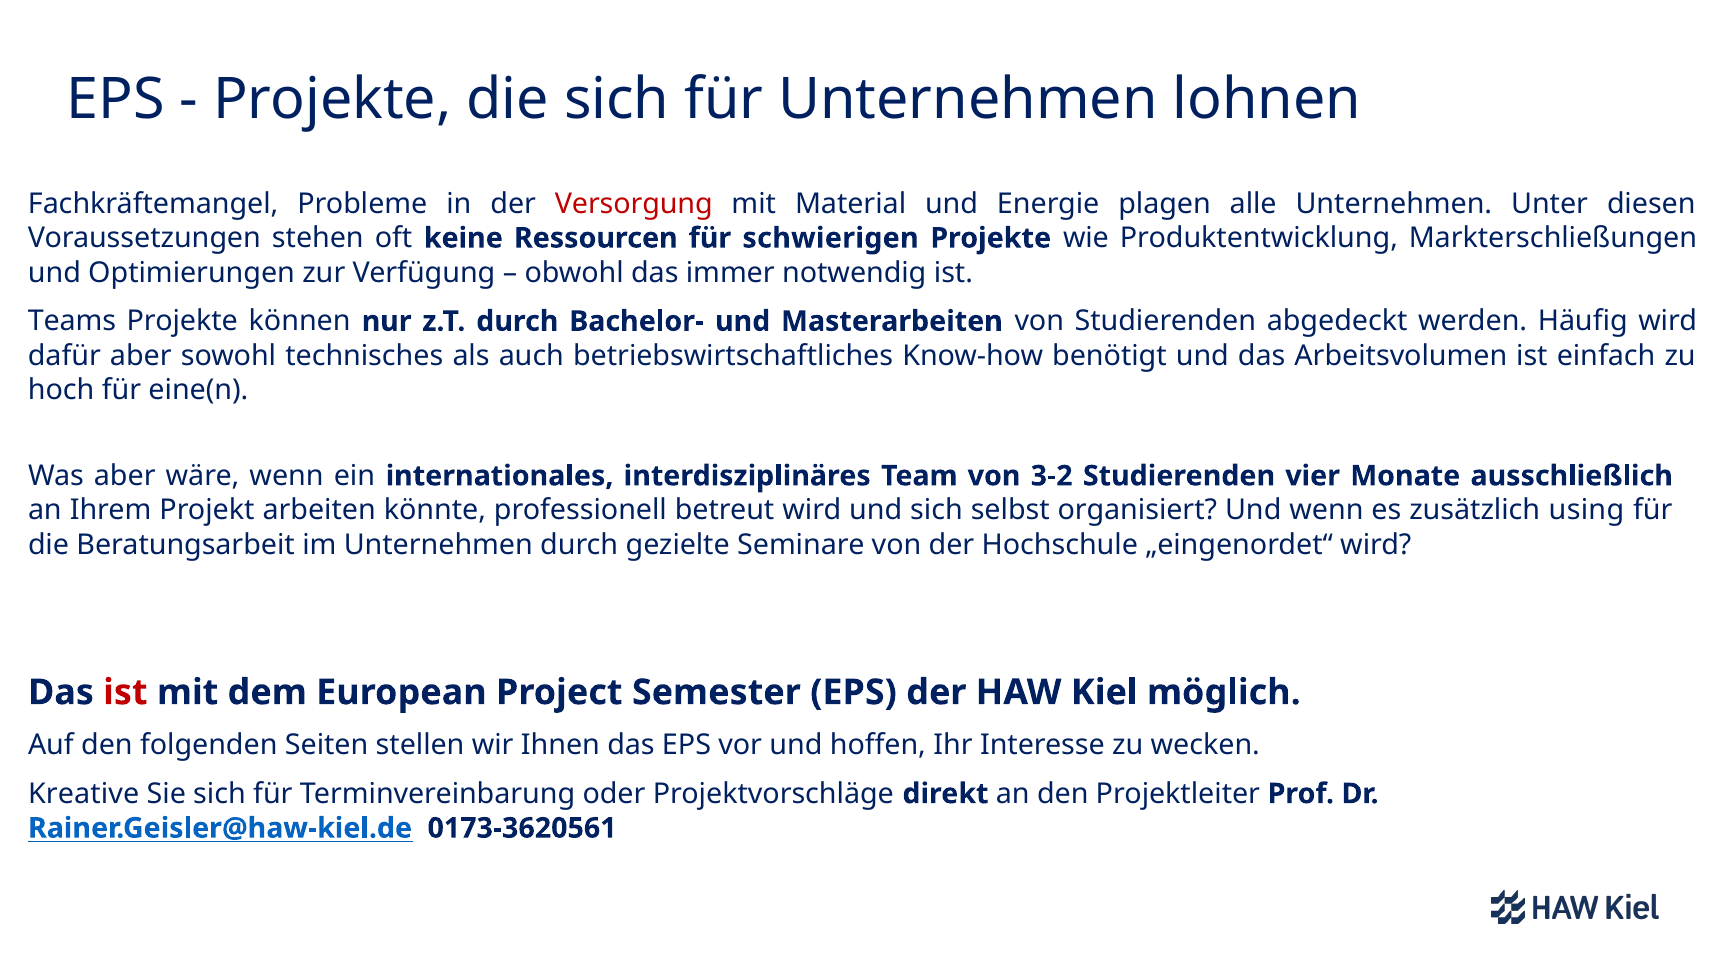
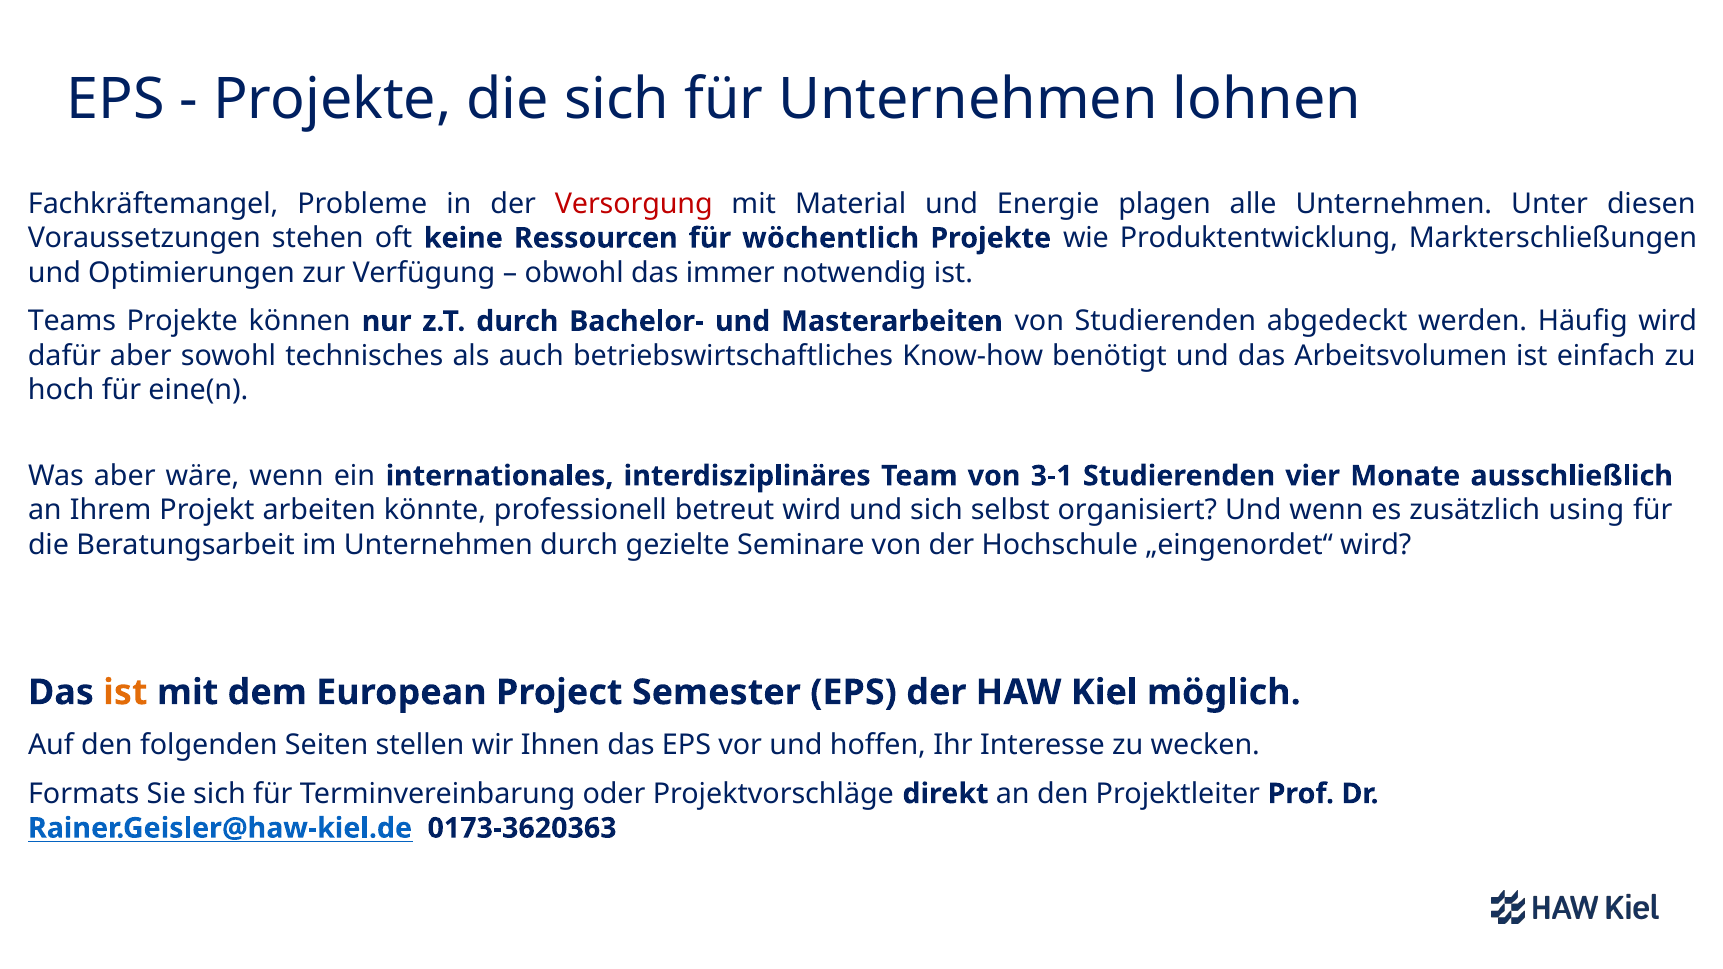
schwierigen: schwierigen -> wöchentlich
3-2: 3-2 -> 3-1
ist at (125, 693) colour: red -> orange
Kreative: Kreative -> Formats
0173-3620561: 0173-3620561 -> 0173-3620363
